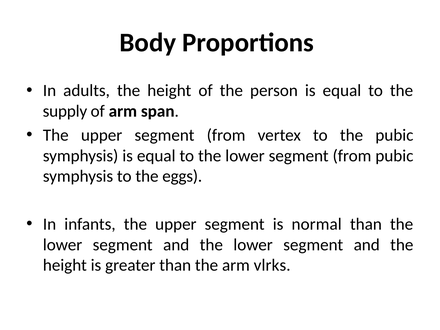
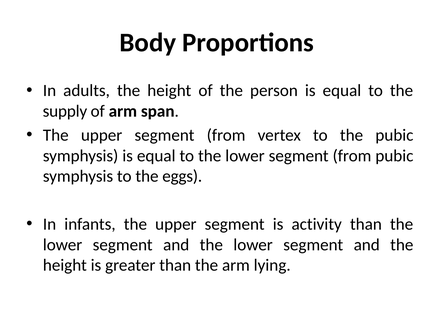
normal: normal -> activity
vlrks: vlrks -> lying
